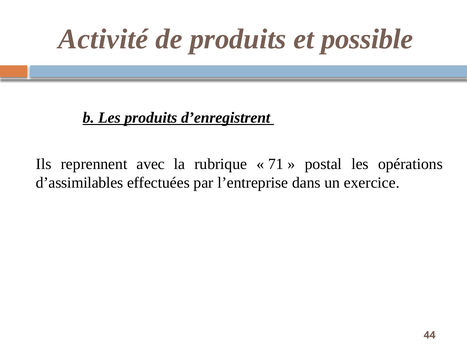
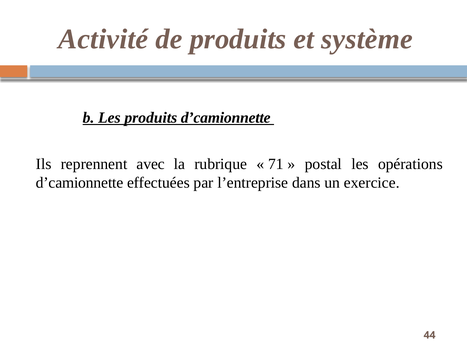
possible: possible -> système
produits d’enregistrent: d’enregistrent -> d’camionnette
d’assimilables at (80, 183): d’assimilables -> d’camionnette
